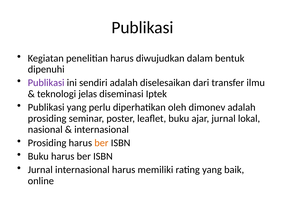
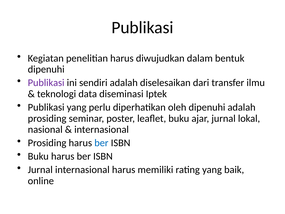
jelas: jelas -> data
oleh dimonev: dimonev -> dipenuhi
ber at (101, 143) colour: orange -> blue
